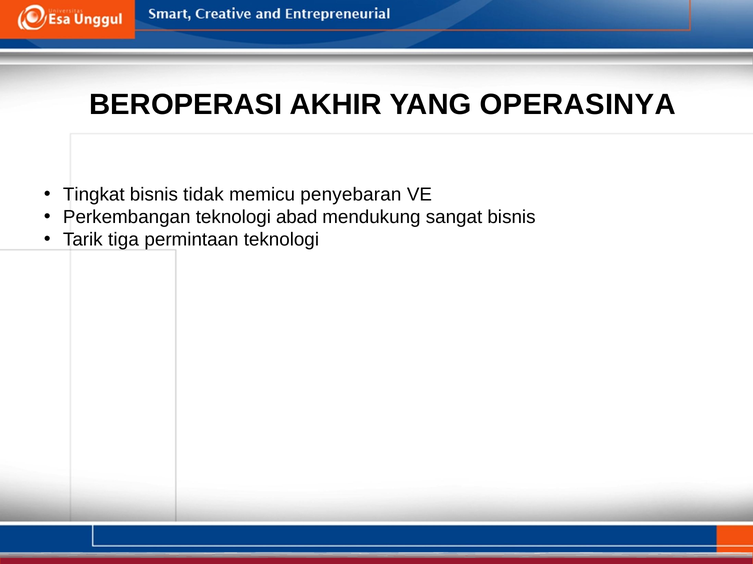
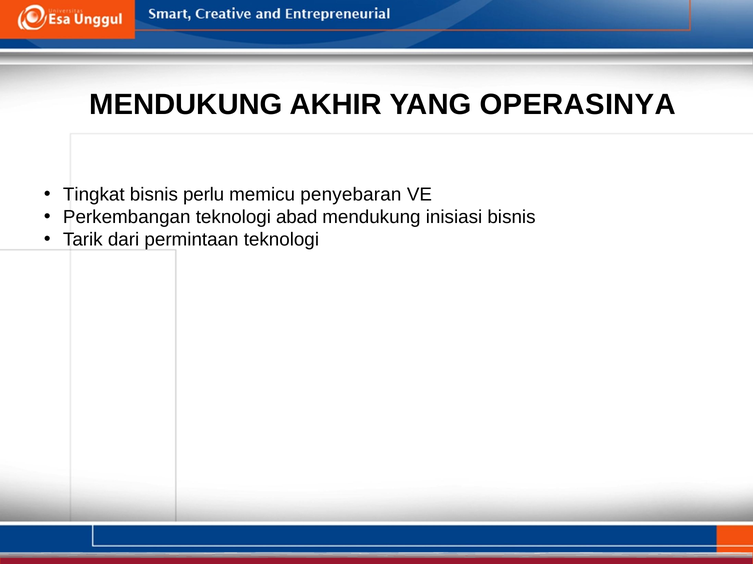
BEROPERASI at (186, 105): BEROPERASI -> MENDUKUNG
tidak: tidak -> perlu
sangat: sangat -> inisiasi
tiga: tiga -> dari
